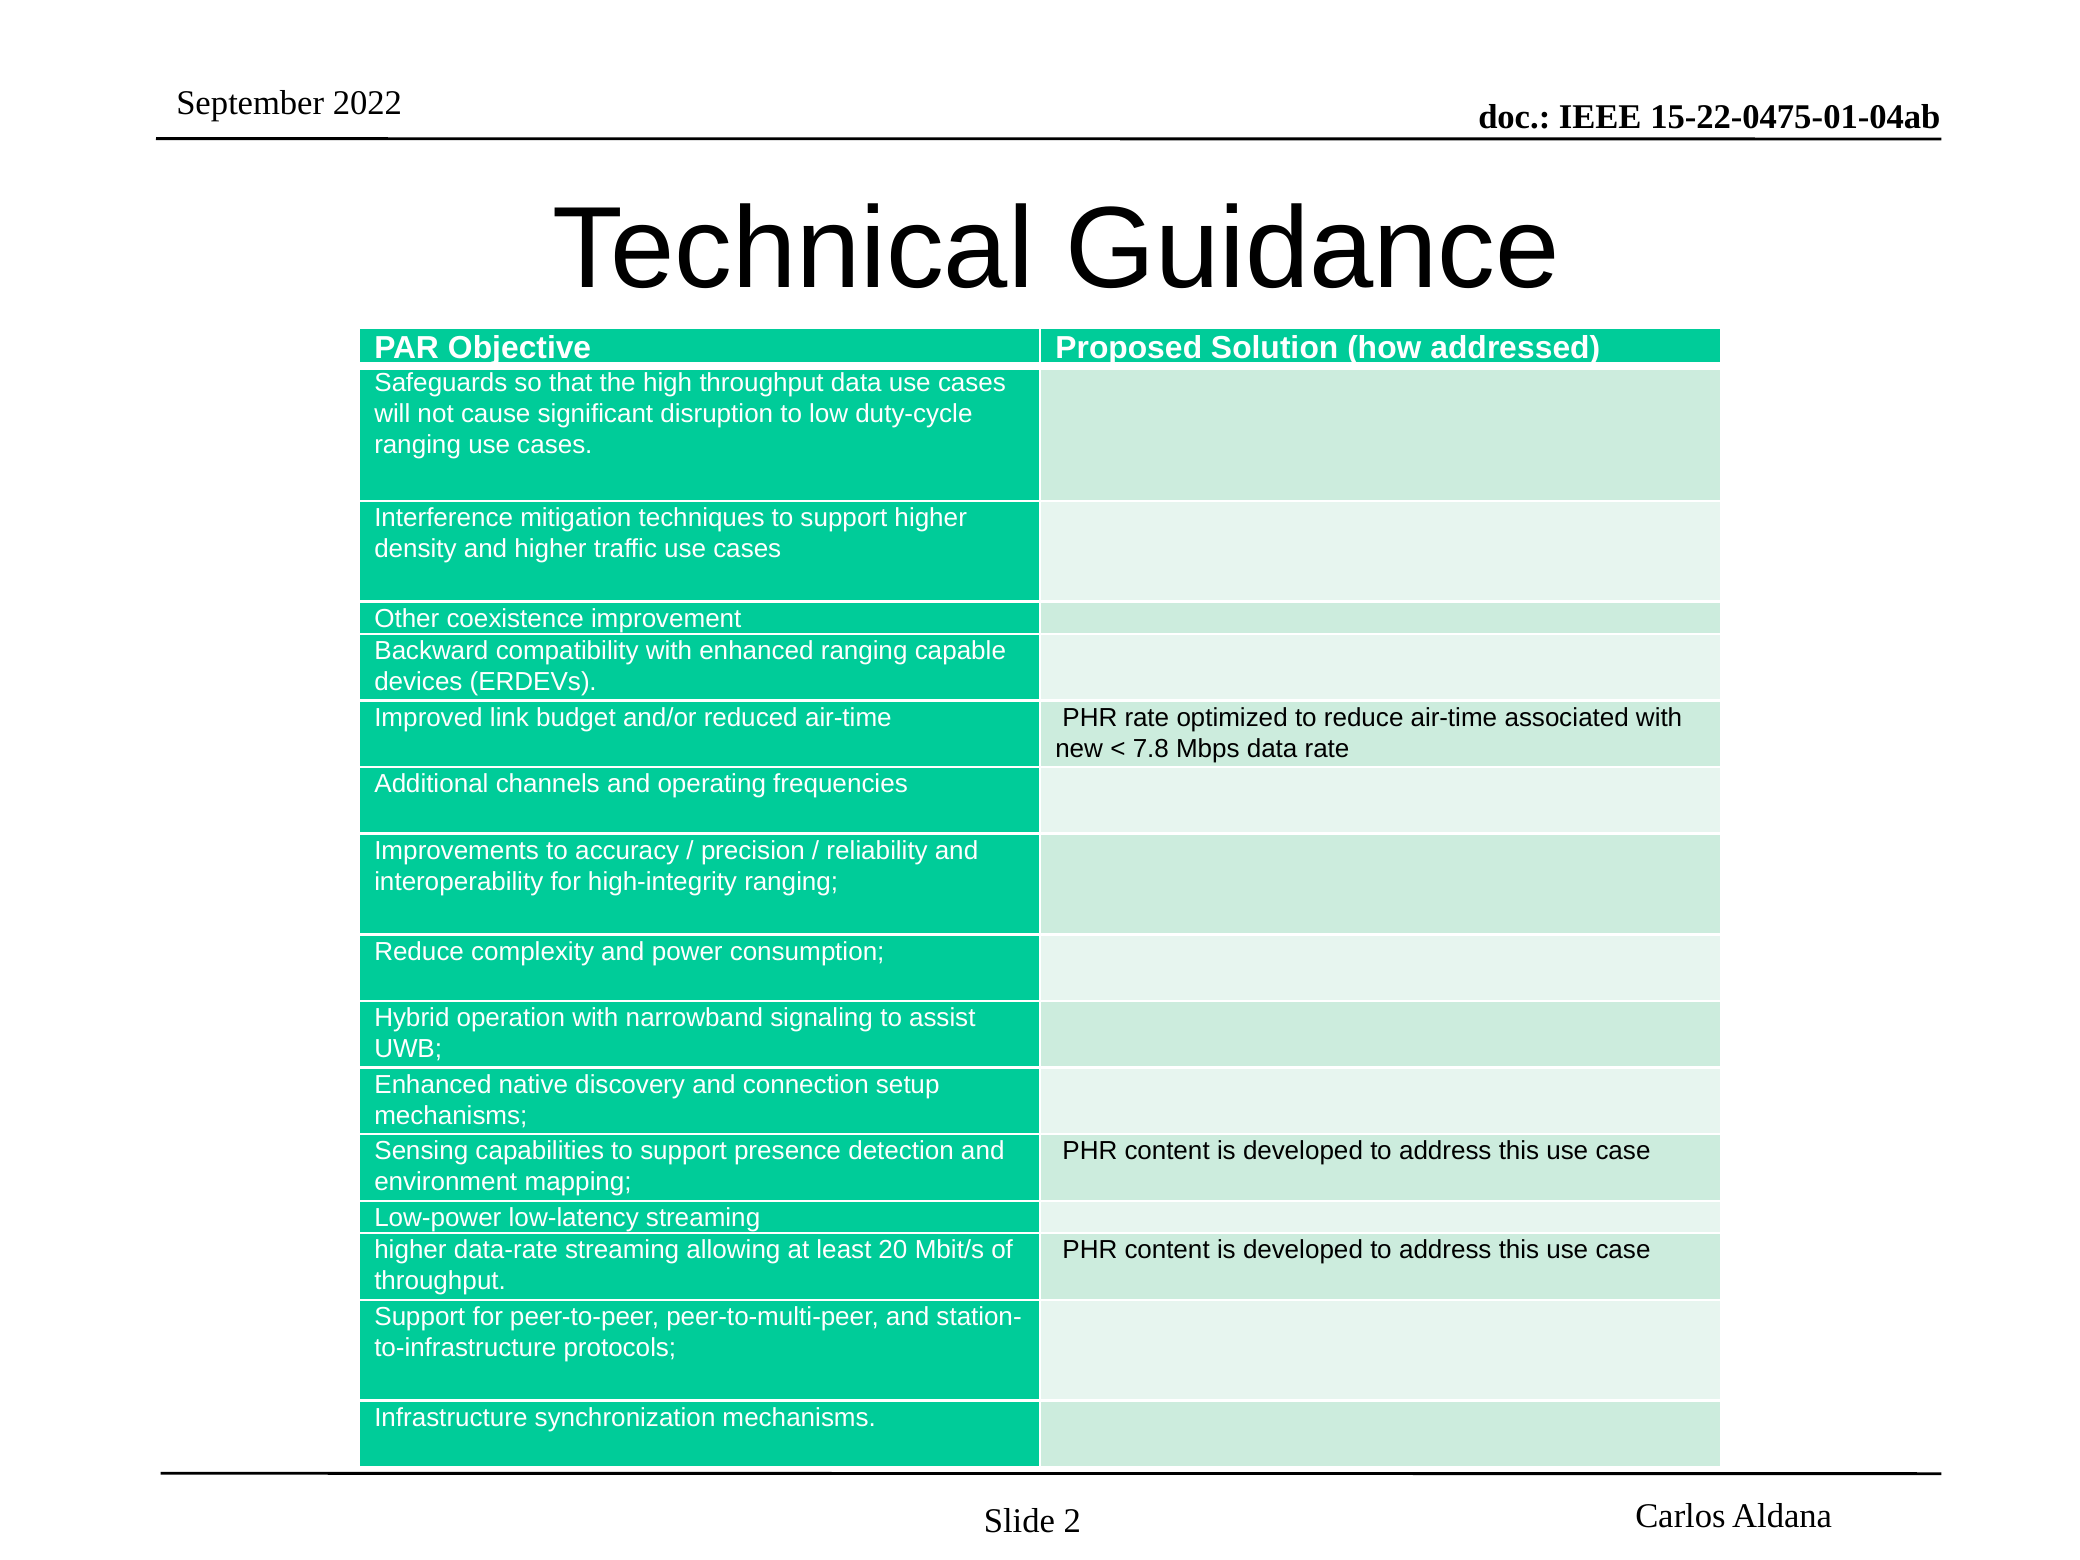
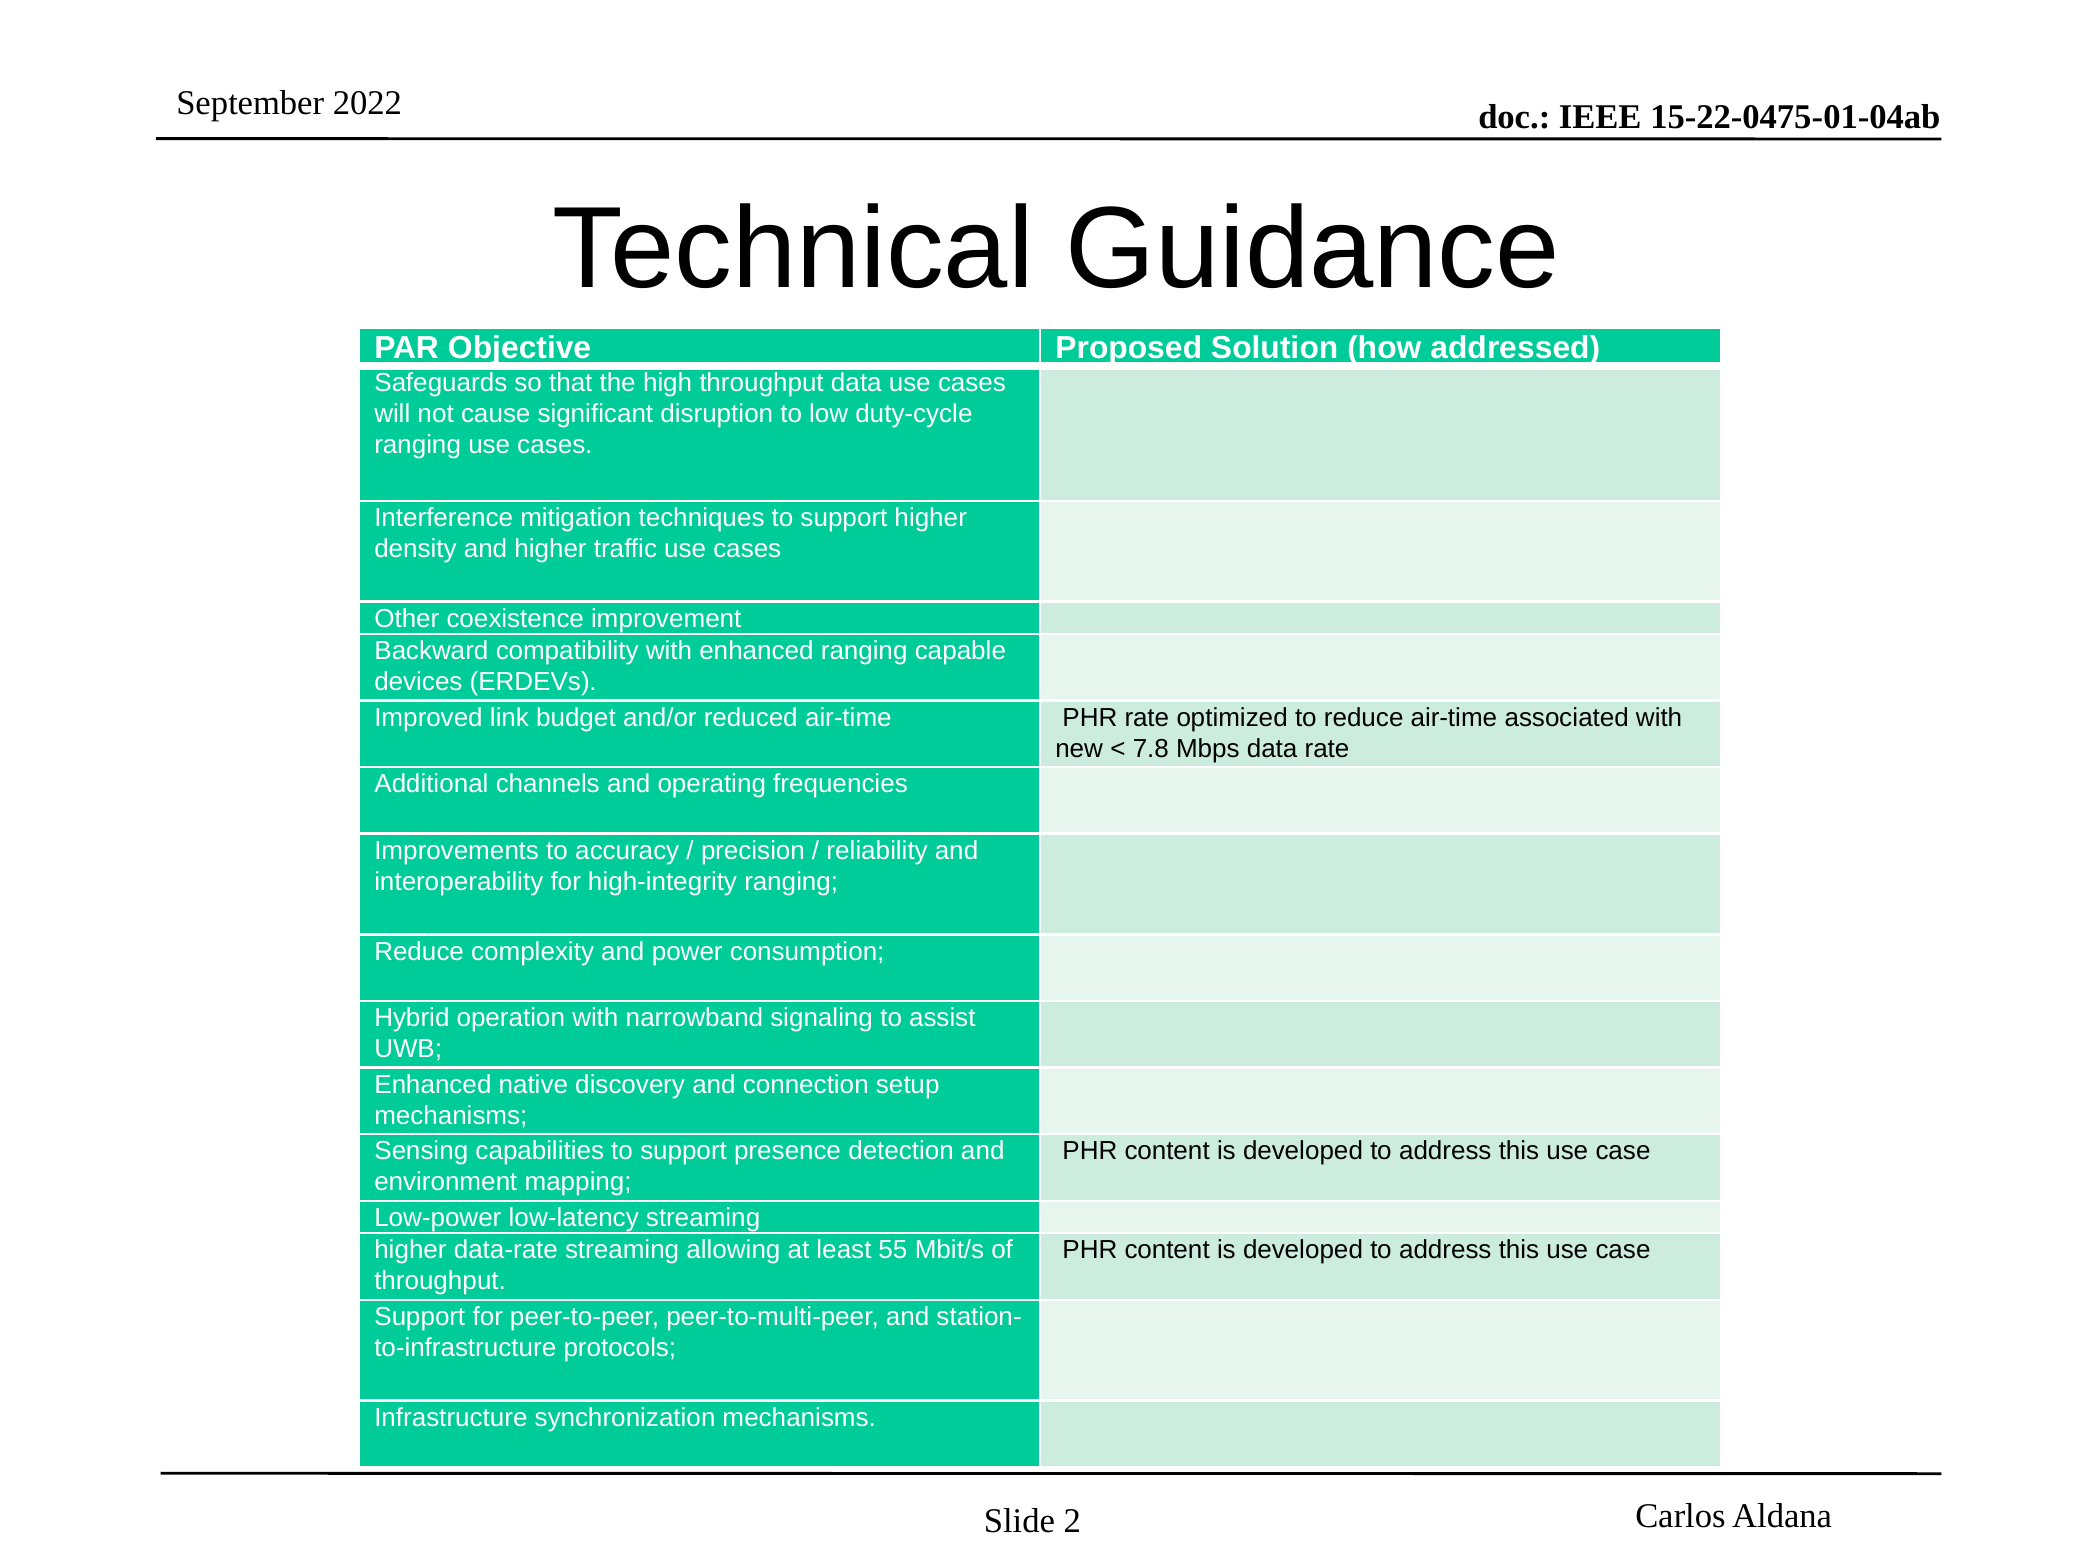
20: 20 -> 55
